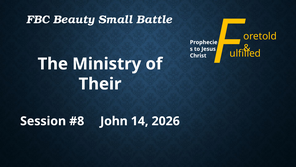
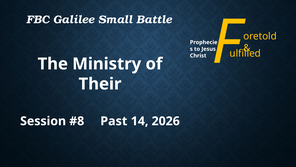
Beauty: Beauty -> Galilee
John: John -> Past
